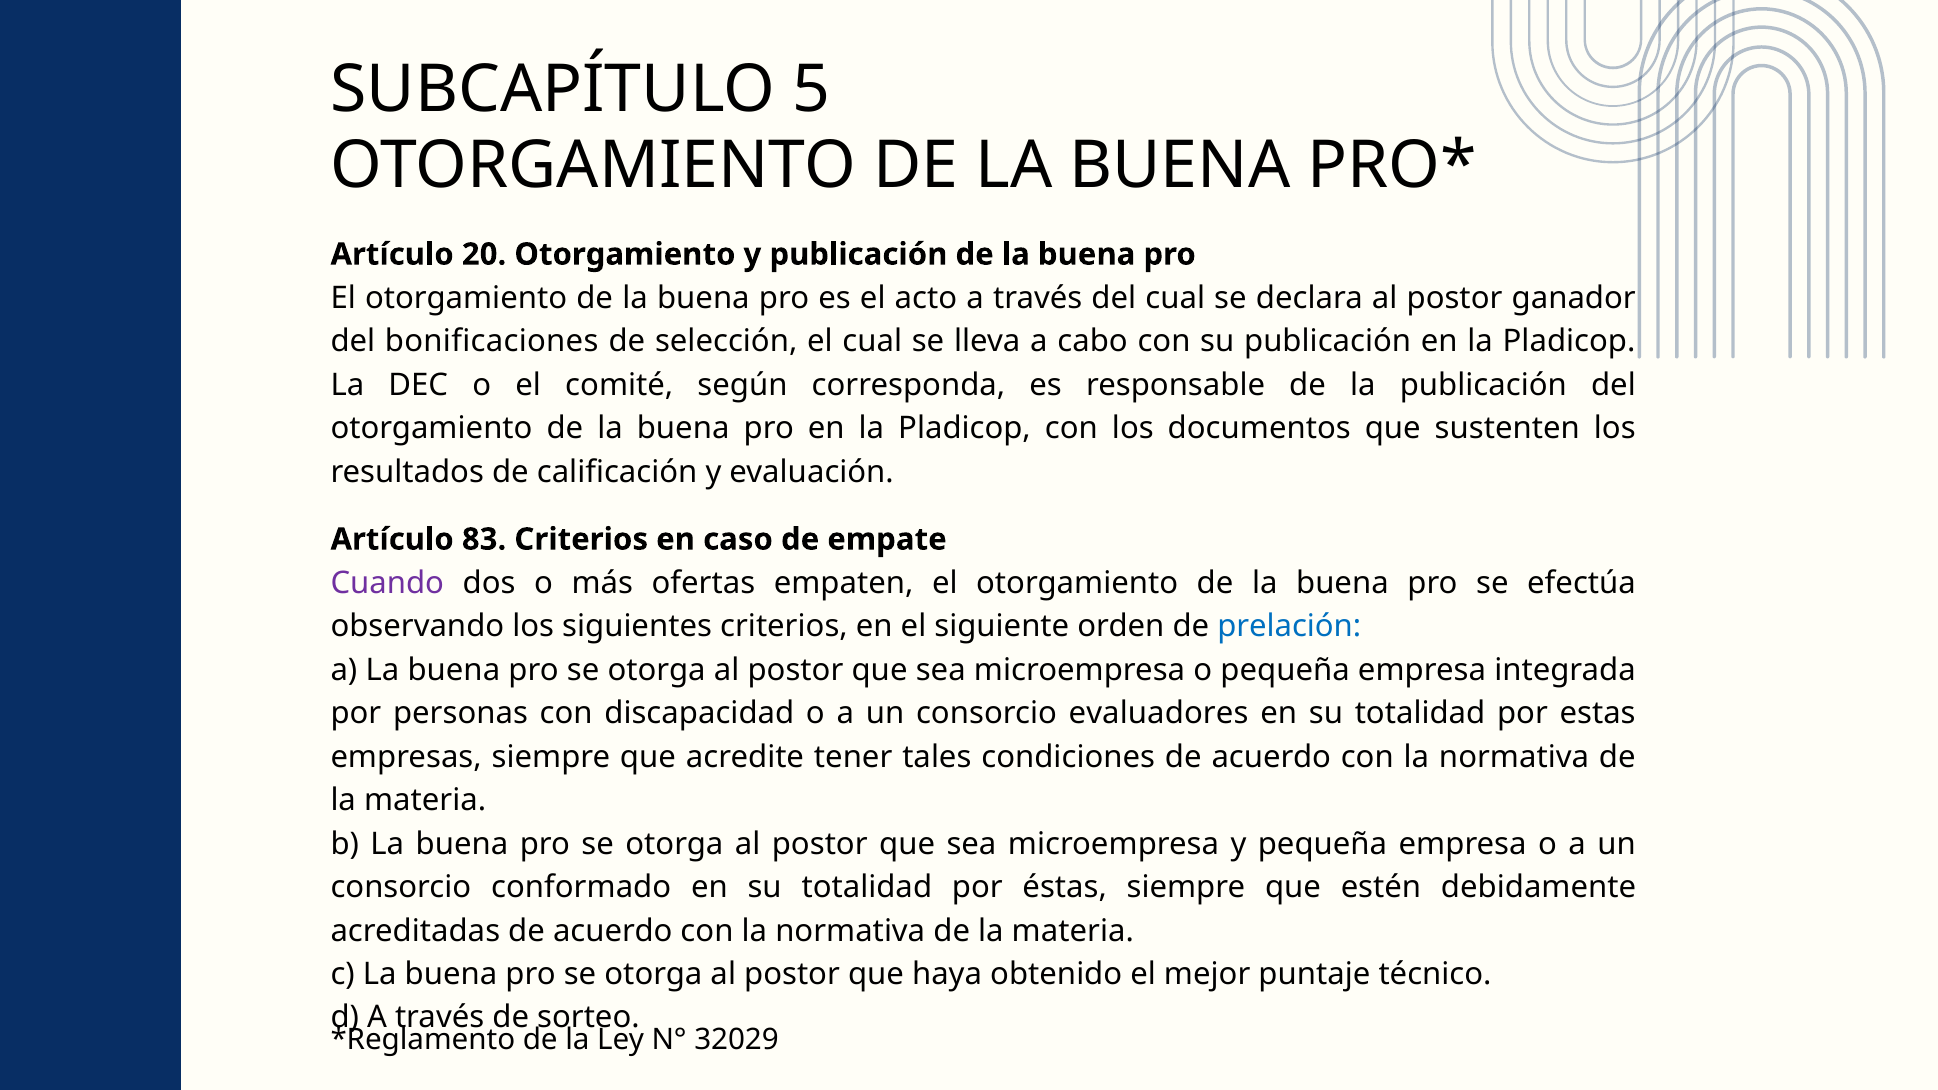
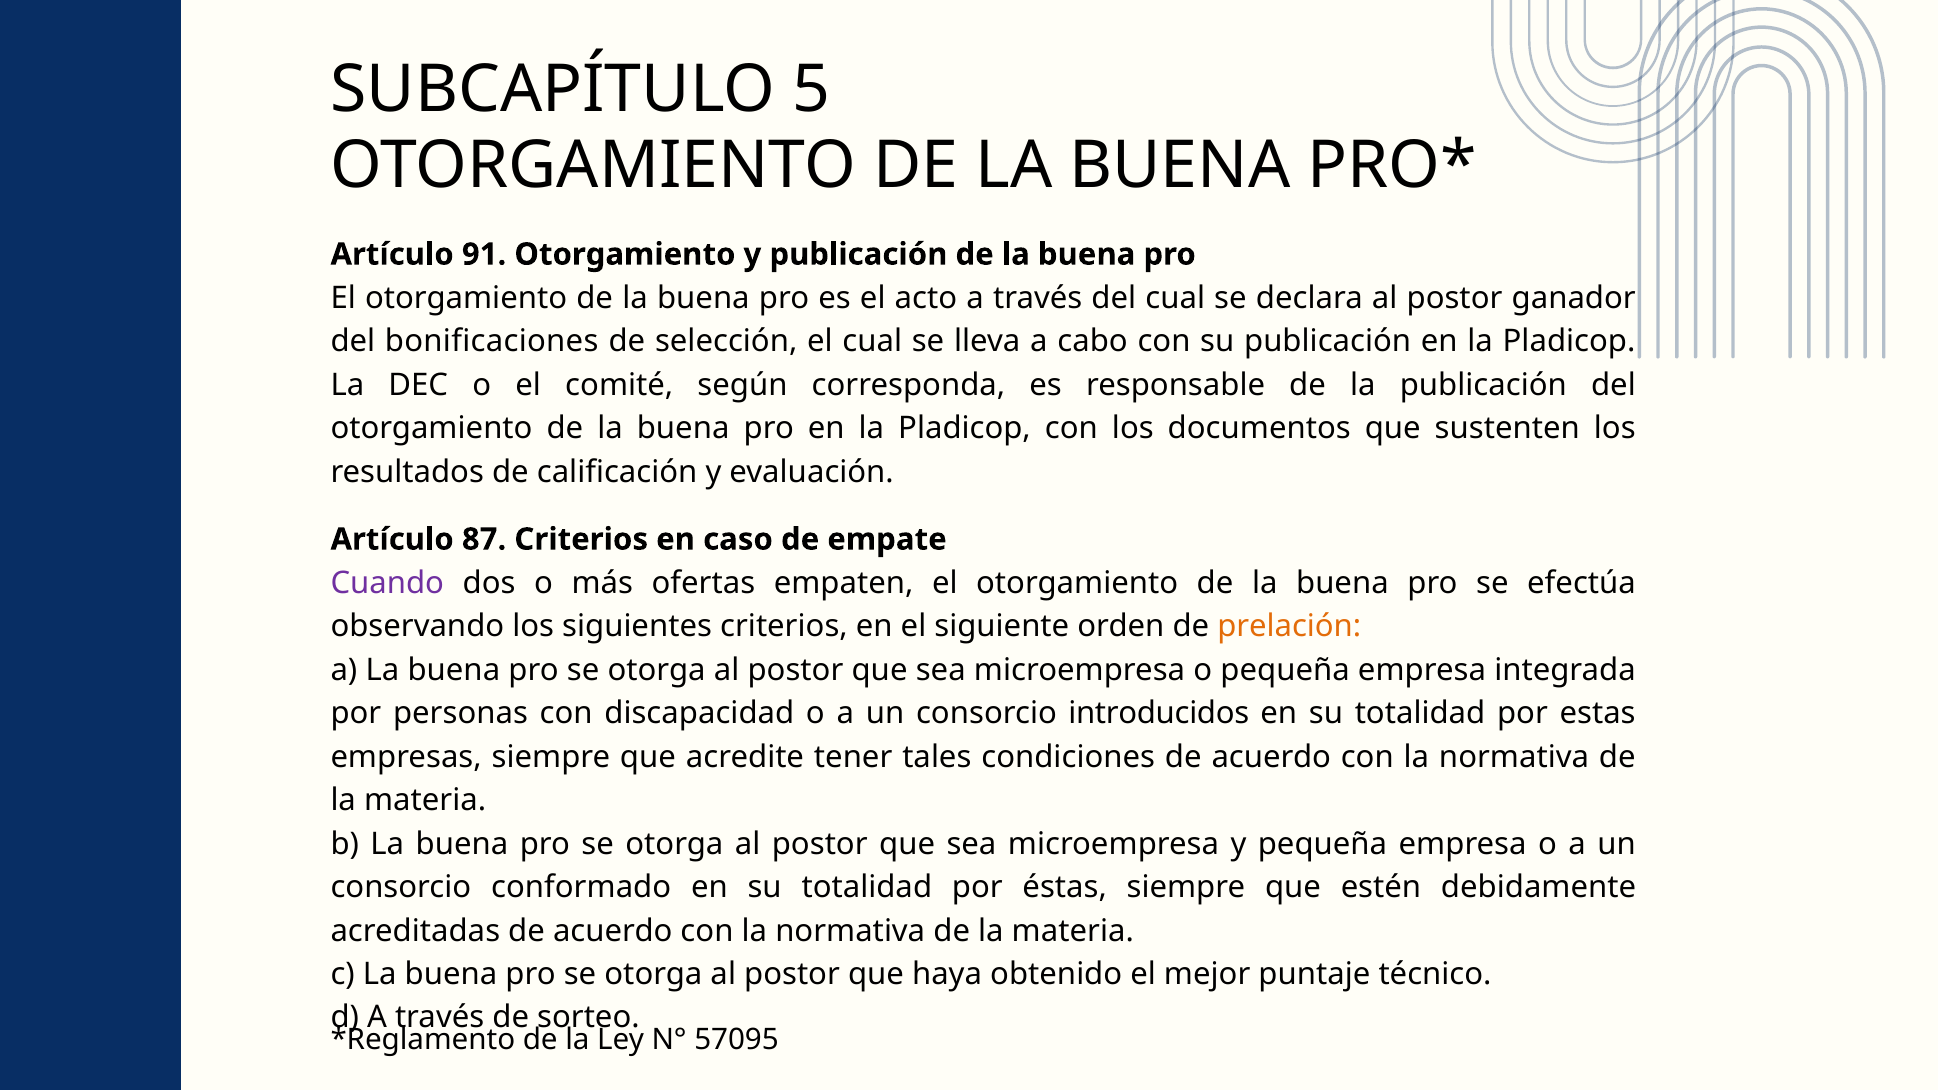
20: 20 -> 91
83: 83 -> 87
prelación colour: blue -> orange
evaluadores: evaluadores -> introducidos
32029: 32029 -> 57095
